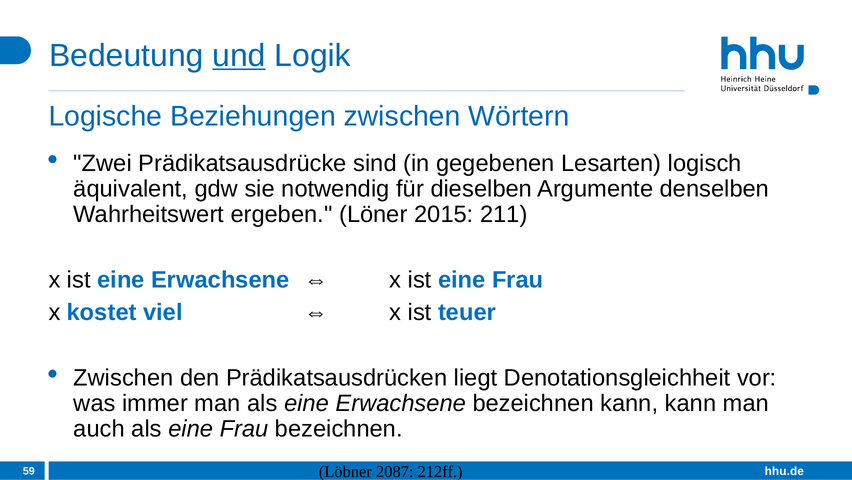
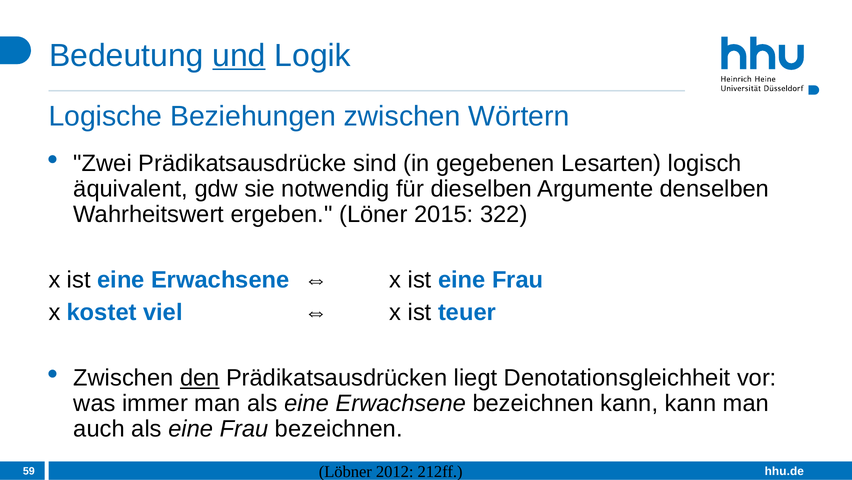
211: 211 -> 322
den underline: none -> present
2087: 2087 -> 2012
